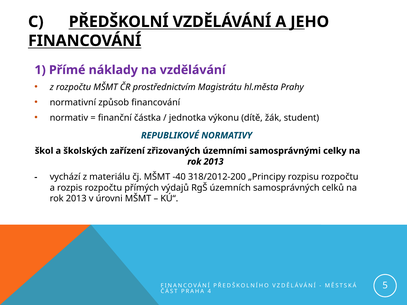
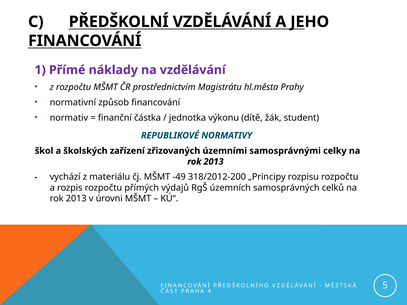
-40: -40 -> -49
